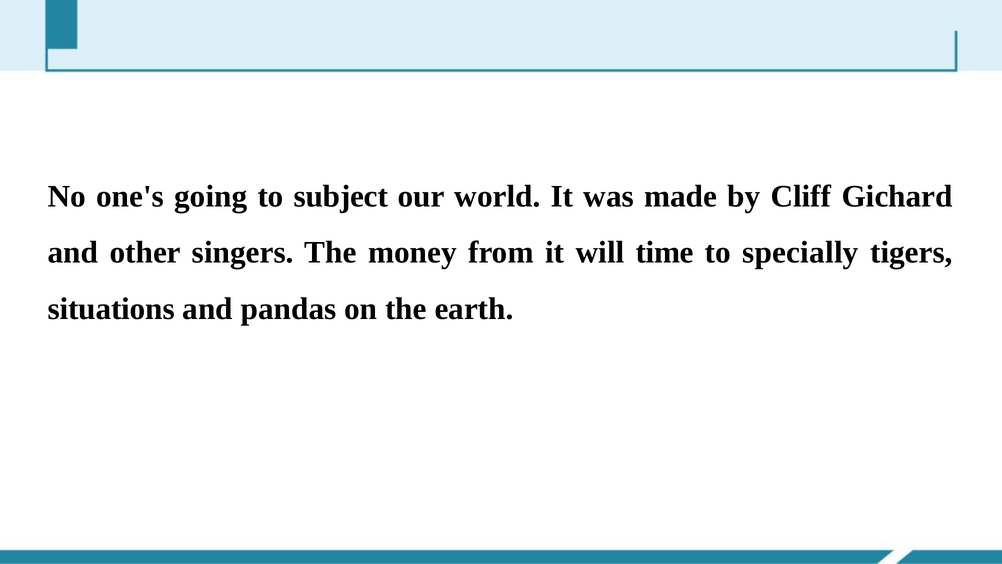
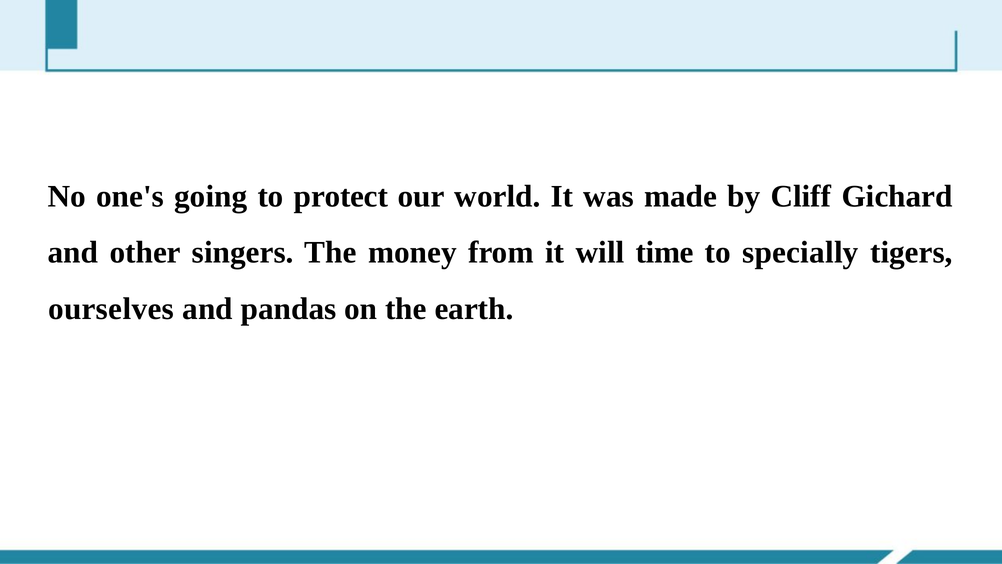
subject: subject -> protect
situations: situations -> ourselves
